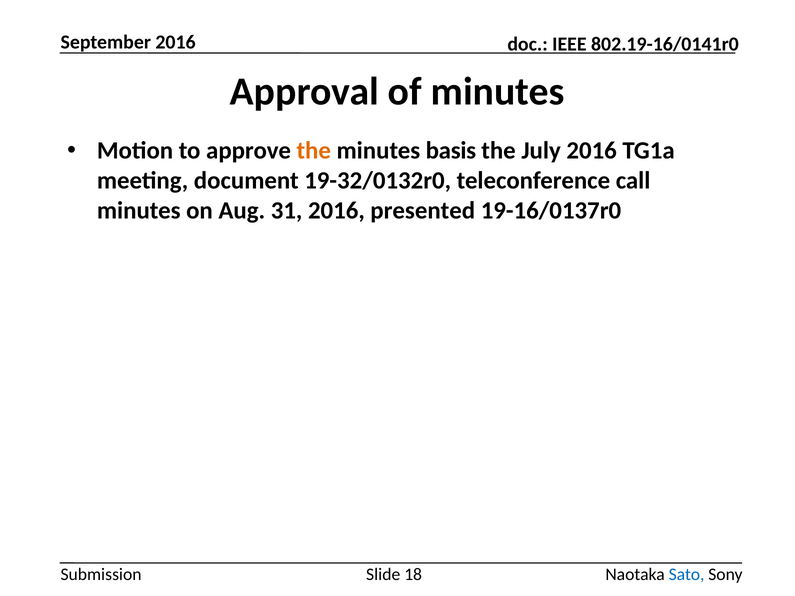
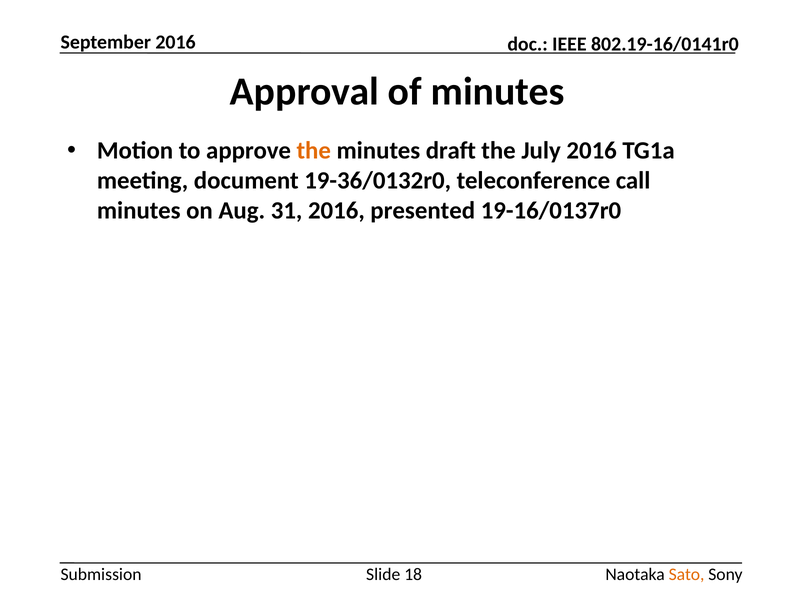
basis: basis -> draft
19-32/0132r0: 19-32/0132r0 -> 19-36/0132r0
Sato colour: blue -> orange
